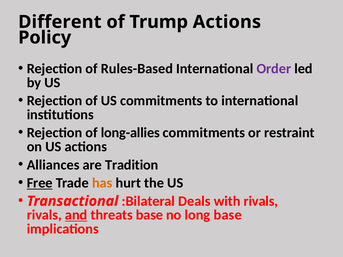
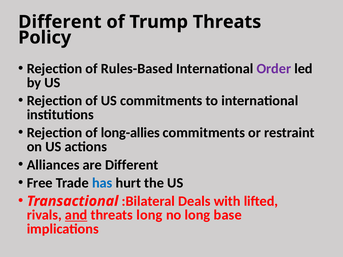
Trump Actions: Actions -> Threats
are Tradition: Tradition -> Different
Free underline: present -> none
has colour: orange -> blue
with rivals: rivals -> lifted
threats base: base -> long
